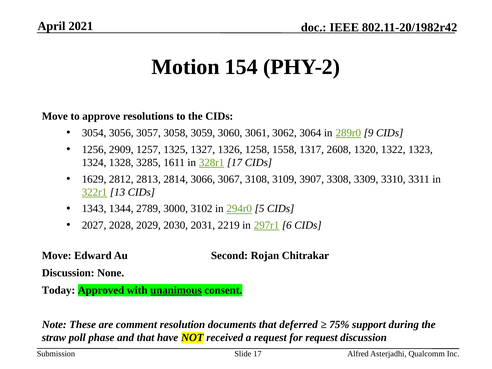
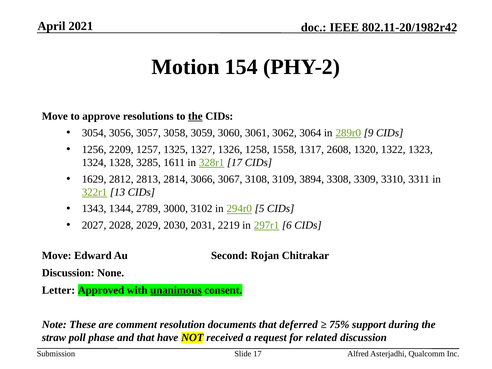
the at (195, 116) underline: none -> present
2909: 2909 -> 2209
3907: 3907 -> 3894
Today: Today -> Letter
for request: request -> related
